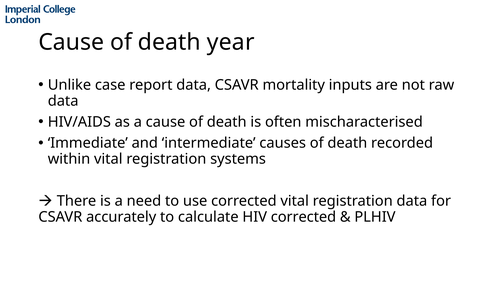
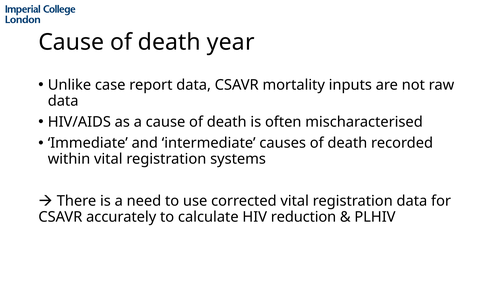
HIV corrected: corrected -> reduction
